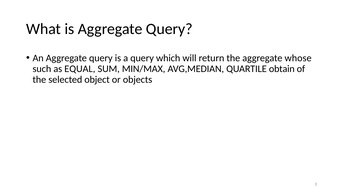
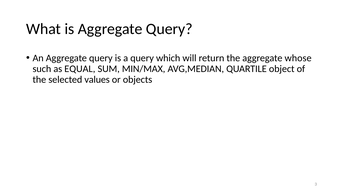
obtain: obtain -> object
object: object -> values
